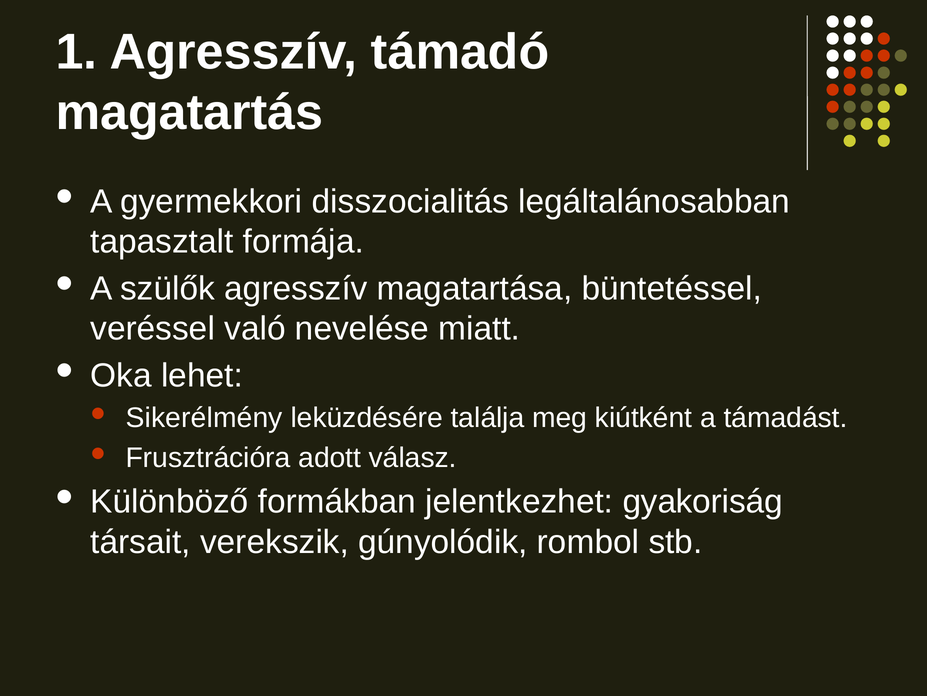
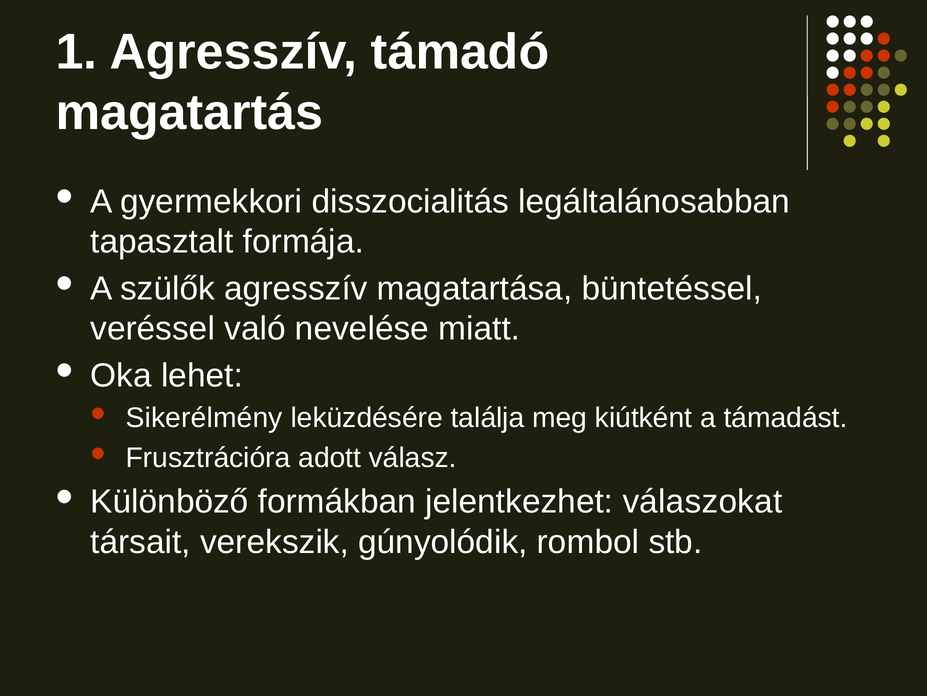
gyakoriság: gyakoriság -> válaszokat
